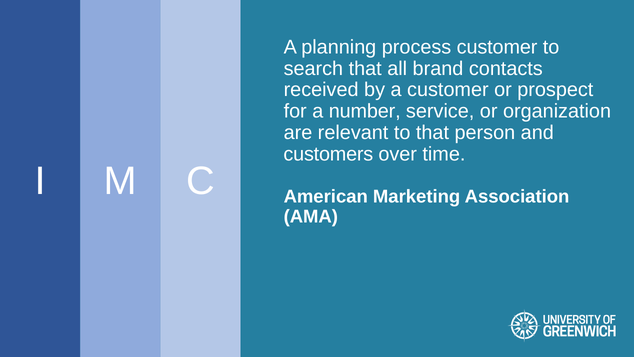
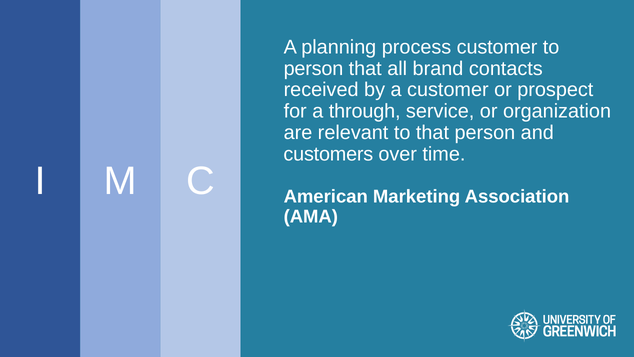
search at (313, 68): search -> person
number: number -> through
